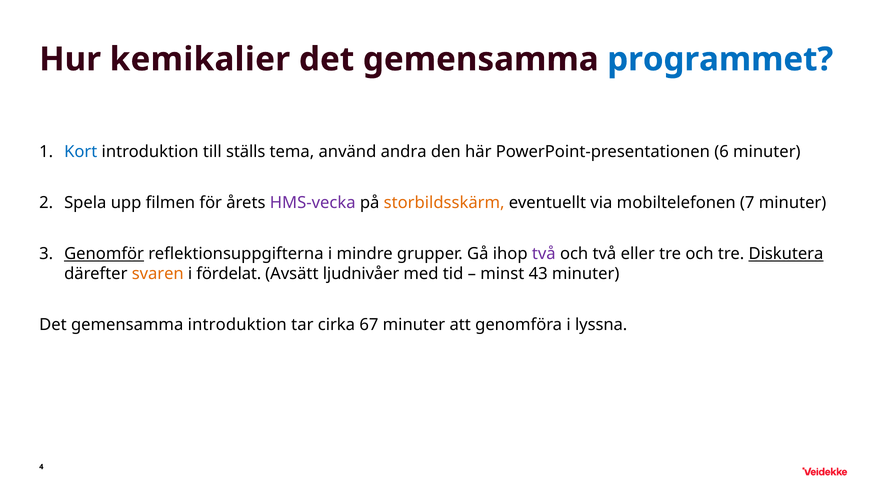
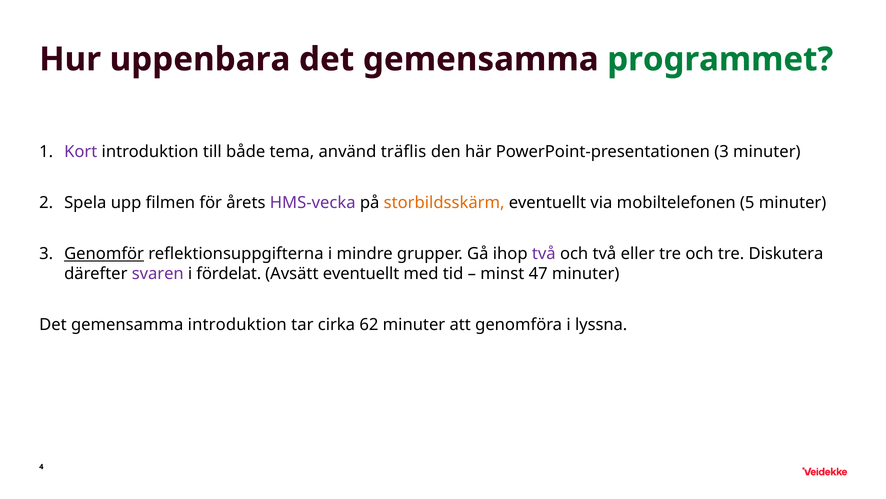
kemikalier: kemikalier -> uppenbara
programmet colour: blue -> green
Kort colour: blue -> purple
ställs: ställs -> både
andra: andra -> träflis
PowerPoint-presentationen 6: 6 -> 3
7: 7 -> 5
Diskutera underline: present -> none
svaren colour: orange -> purple
Avsätt ljudnivåer: ljudnivåer -> eventuellt
43: 43 -> 47
67: 67 -> 62
